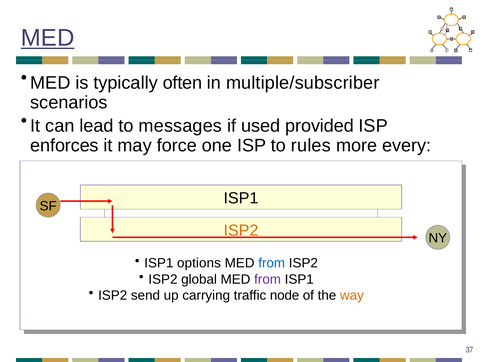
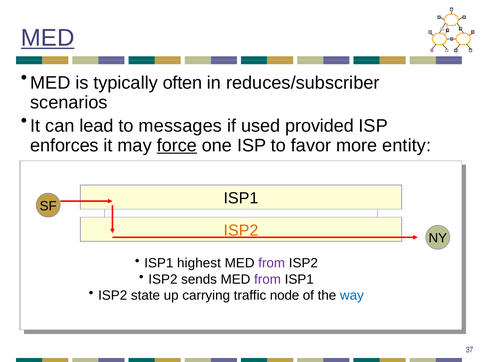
multiple/subscriber: multiple/subscriber -> reduces/subscriber
force underline: none -> present
rules: rules -> favor
every: every -> entity
options: options -> highest
from at (272, 263) colour: blue -> purple
global: global -> sends
send: send -> state
way colour: orange -> blue
